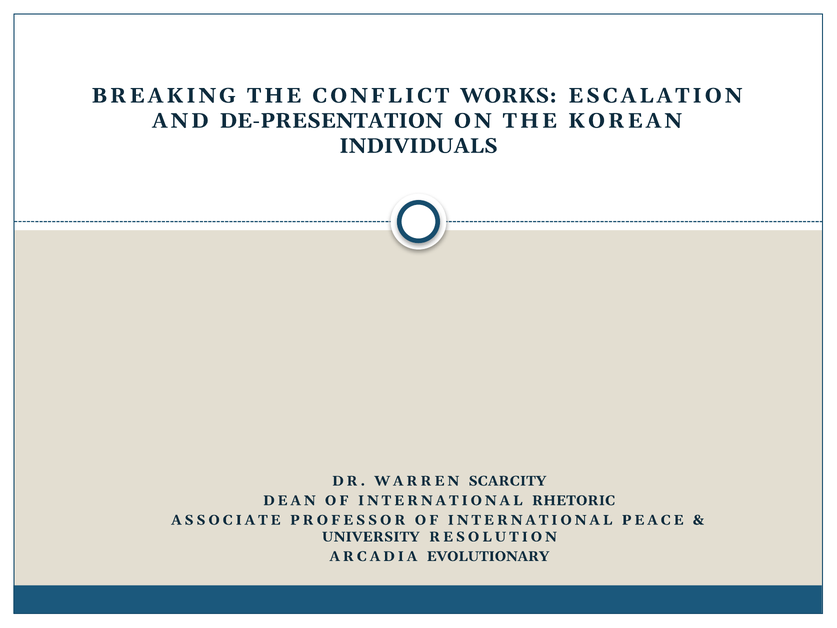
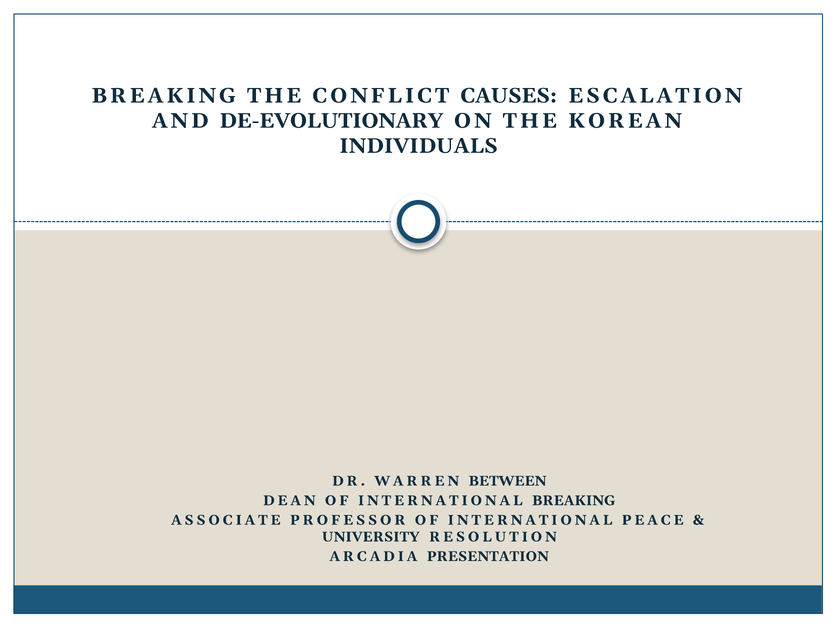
WORKS: WORKS -> CAUSES
DE-PRESENTATION: DE-PRESENTATION -> DE-EVOLUTIONARY
SCARCITY: SCARCITY -> BETWEEN
INTERNATIONAL RHETORIC: RHETORIC -> BREAKING
EVOLUTIONARY: EVOLUTIONARY -> PRESENTATION
